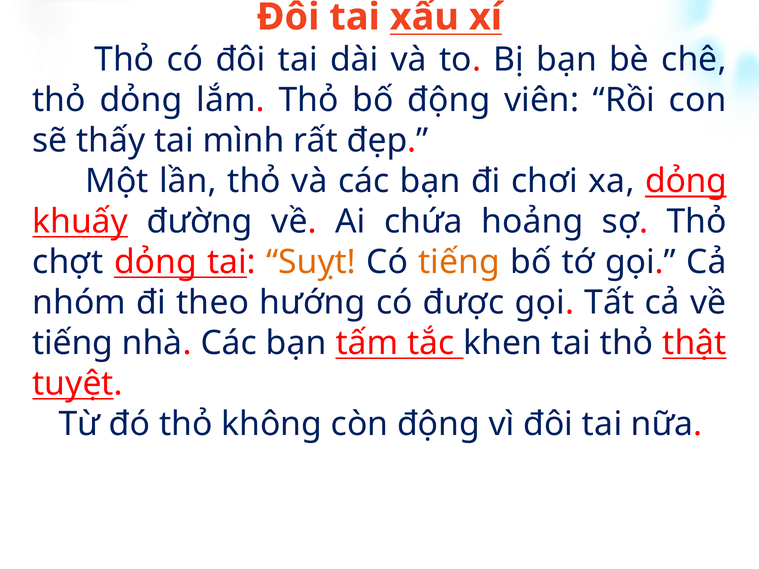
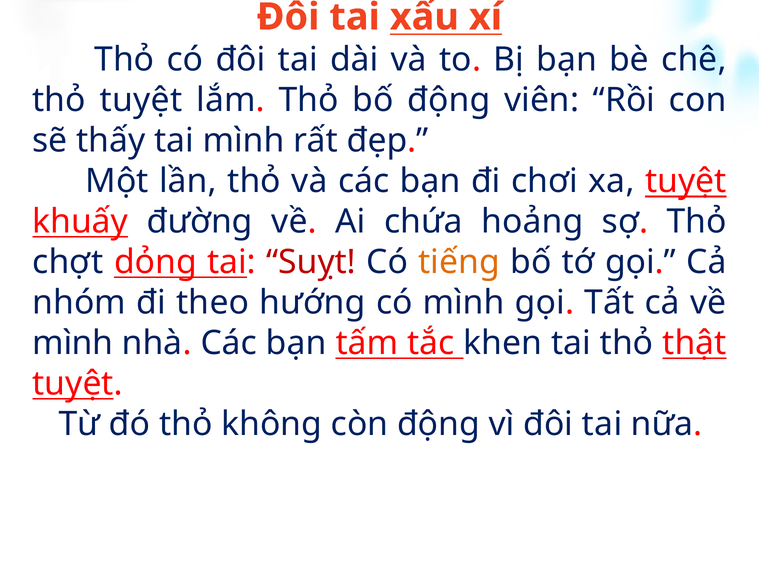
thỏ dỏng: dỏng -> tuyệt
xa dỏng: dỏng -> tuyệt
Suỵt colour: orange -> red
có được: được -> mình
tiếng at (73, 343): tiếng -> mình
